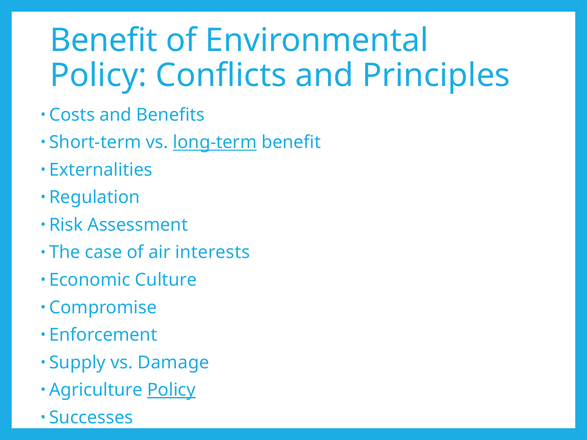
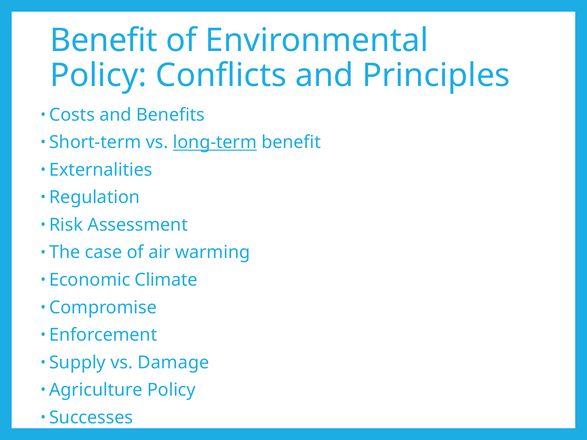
interests: interests -> warming
Culture: Culture -> Climate
Policy at (171, 390) underline: present -> none
